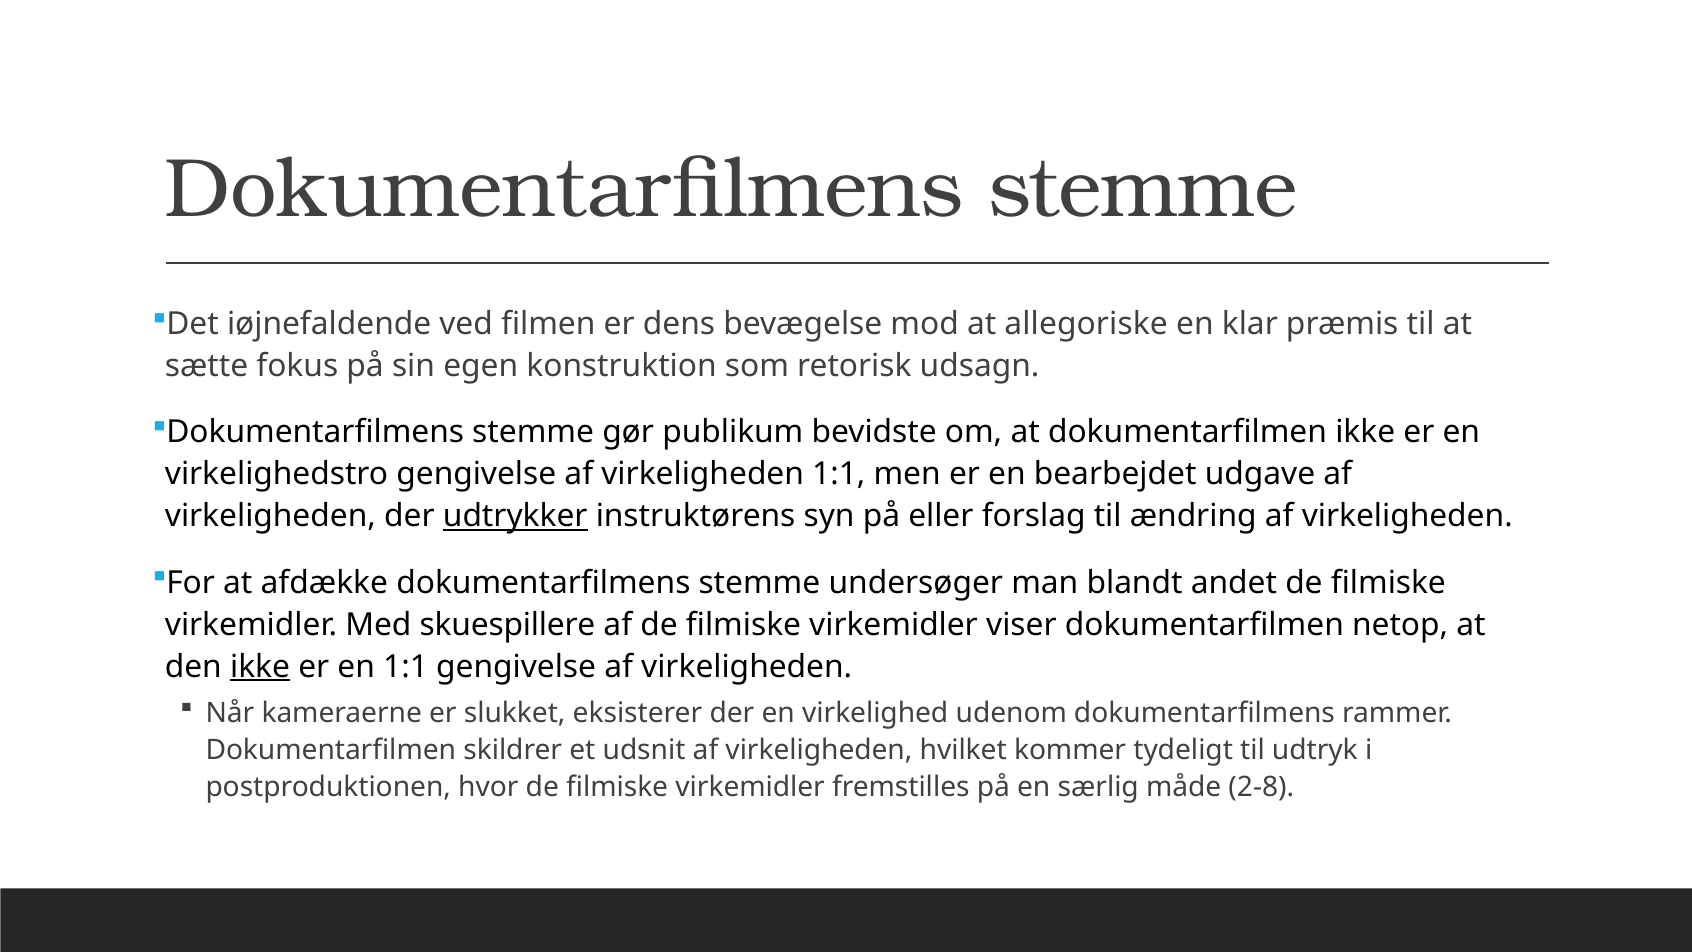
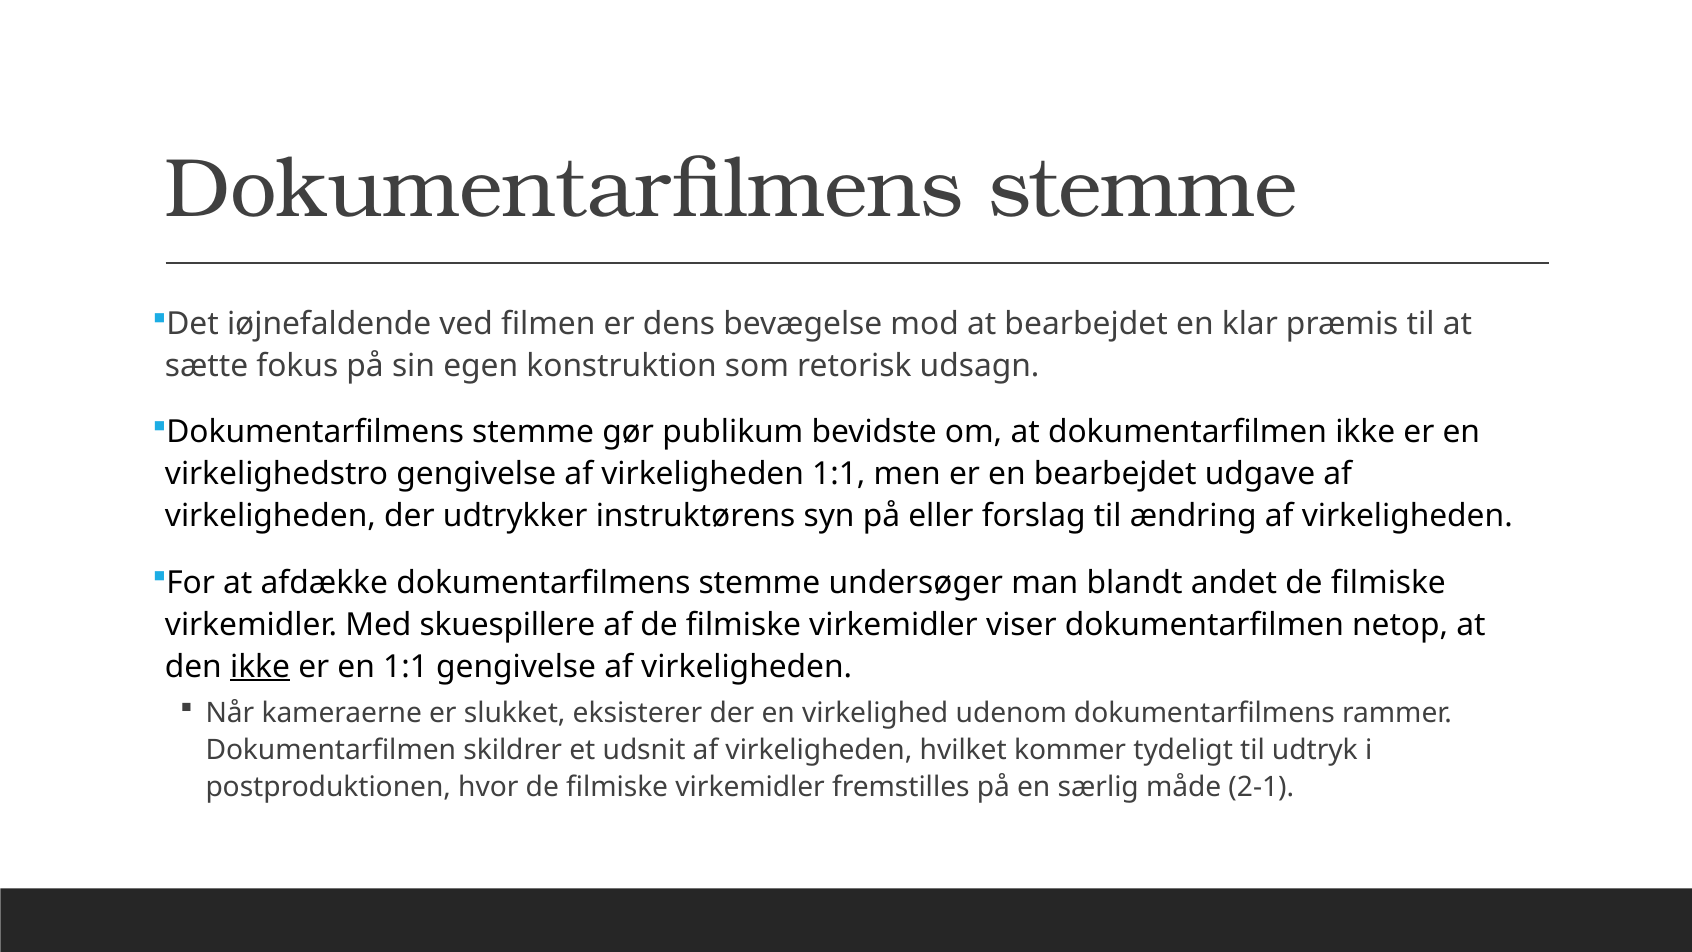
at allegoriske: allegoriske -> bearbejdet
udtrykker underline: present -> none
2-8: 2-8 -> 2-1
